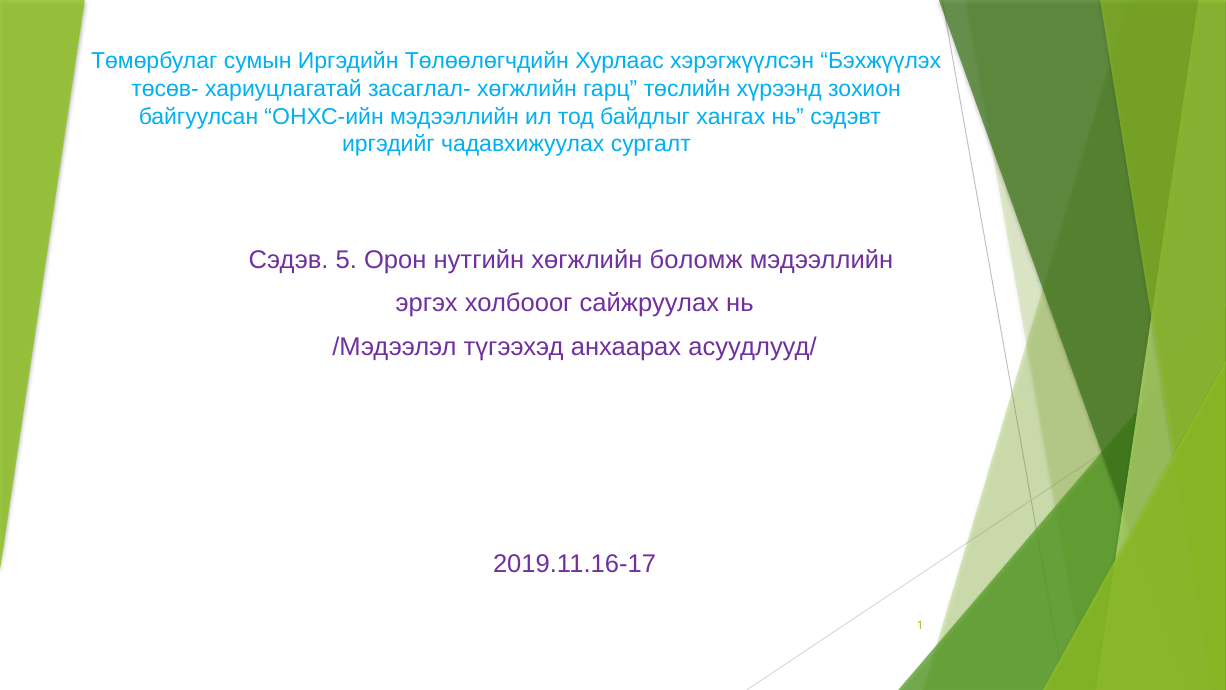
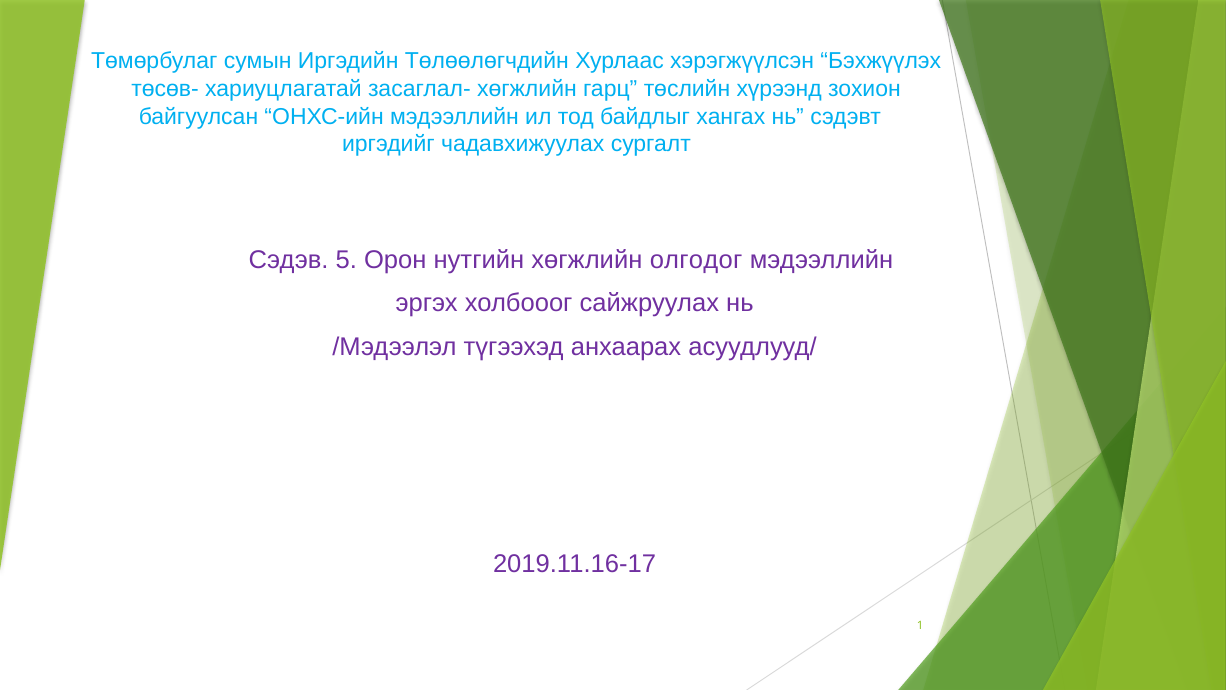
боломж: боломж -> олгодог
